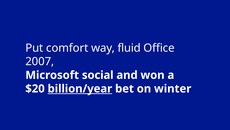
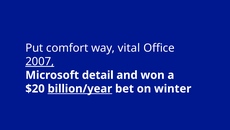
fluid: fluid -> vital
2007 underline: none -> present
social: social -> detail
